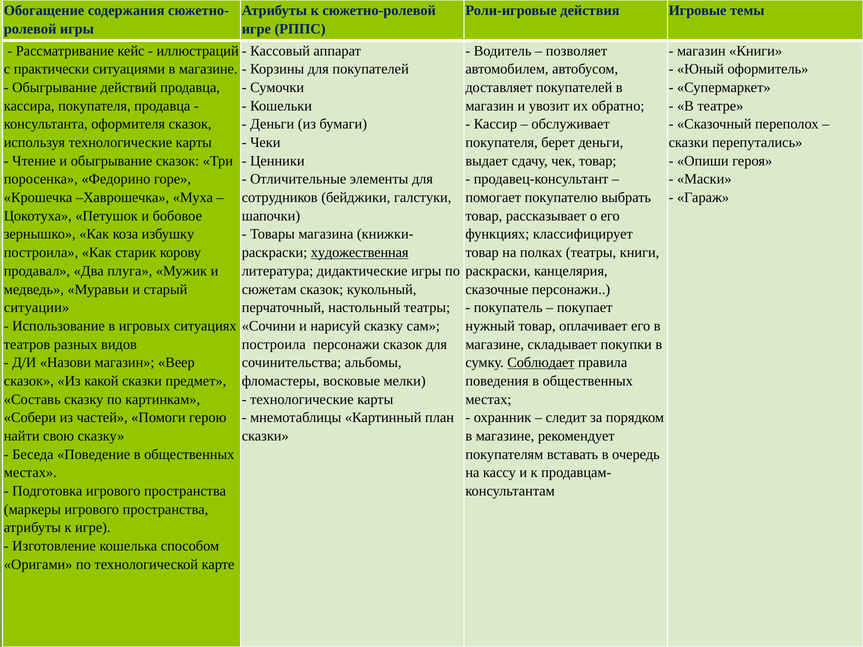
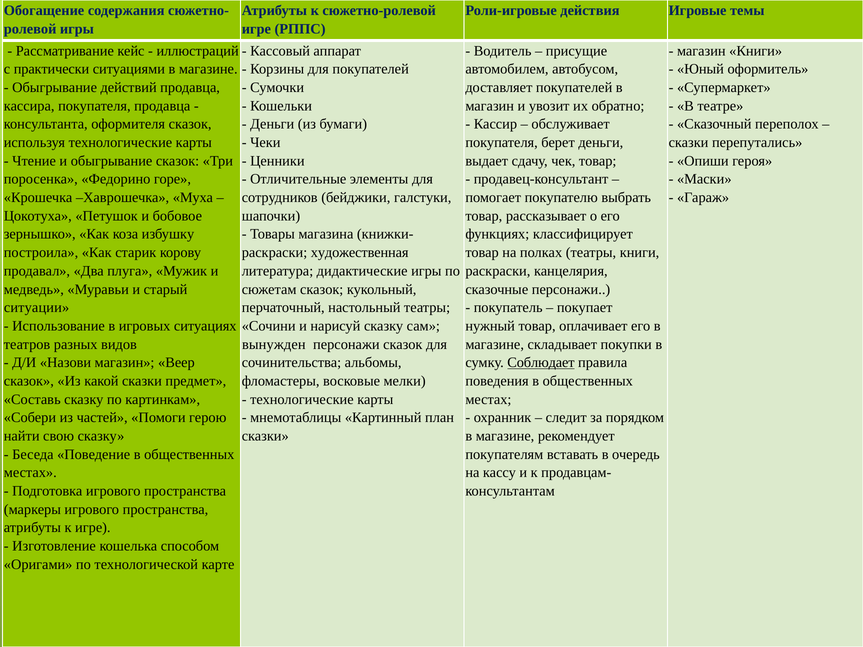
позволяет: позволяет -> присущие
художественная underline: present -> none
построила at (274, 344): построила -> вынужден
